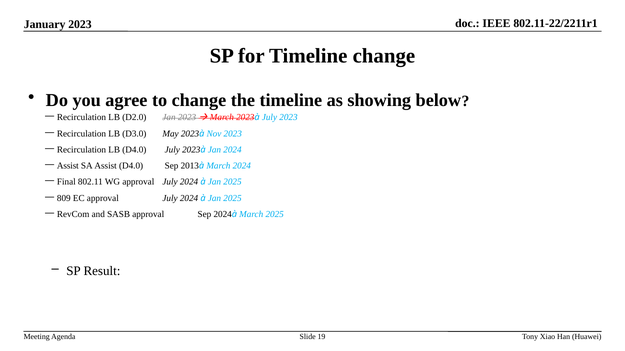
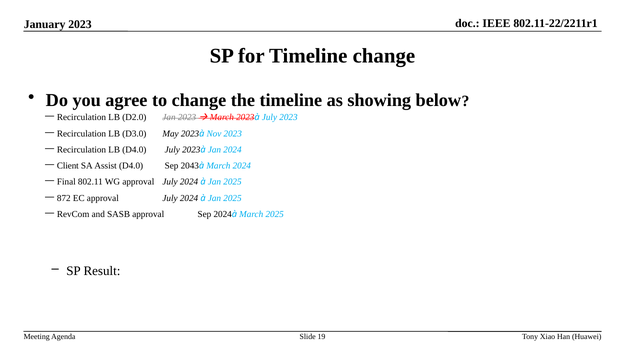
Assist at (68, 166): Assist -> Client
2013: 2013 -> 2043
809: 809 -> 872
